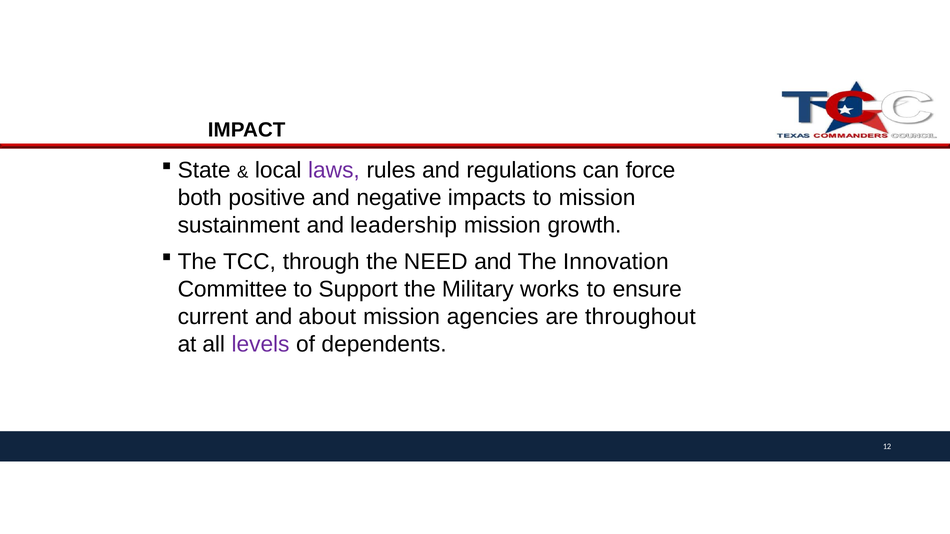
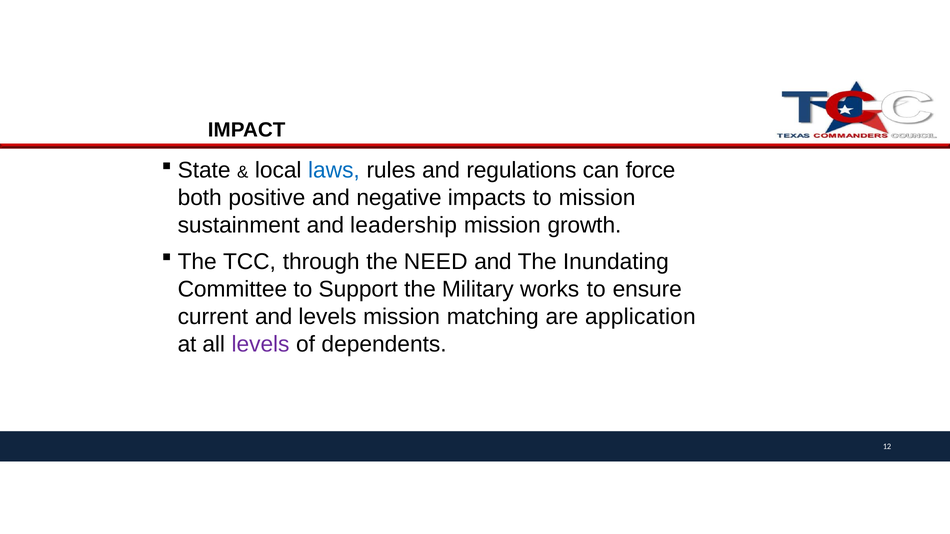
laws colour: purple -> blue
Innovation: Innovation -> Inundating
and about: about -> levels
agencies: agencies -> matching
throughout: throughout -> application
